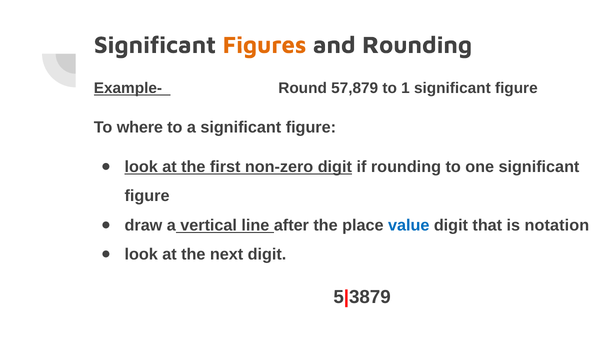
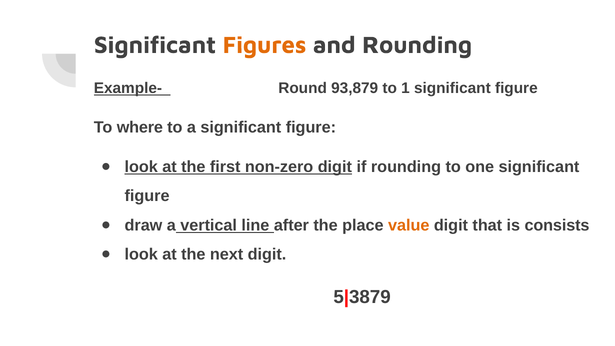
57,879: 57,879 -> 93,879
value colour: blue -> orange
notation: notation -> consists
